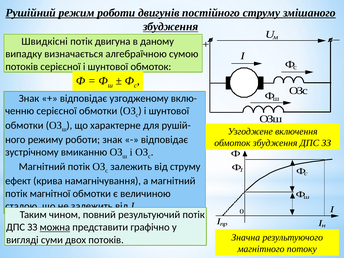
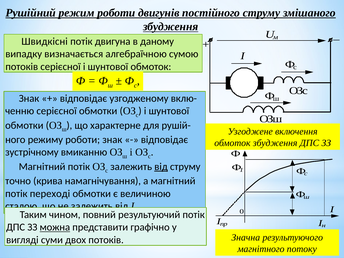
від at (161, 167) underline: none -> present
ефект: ефект -> точно
магнітної: магнітної -> переході
